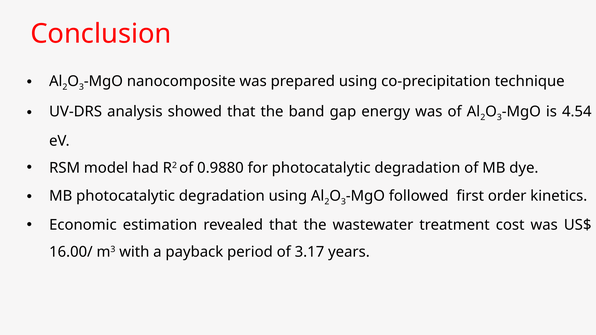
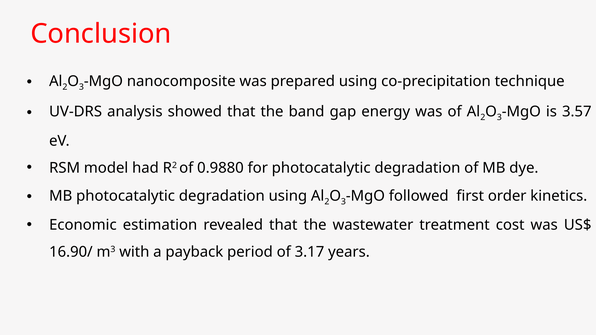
4.54: 4.54 -> 3.57
16.00/: 16.00/ -> 16.90/
